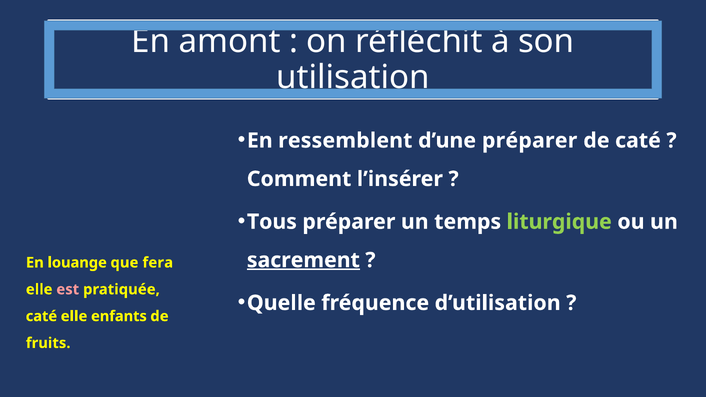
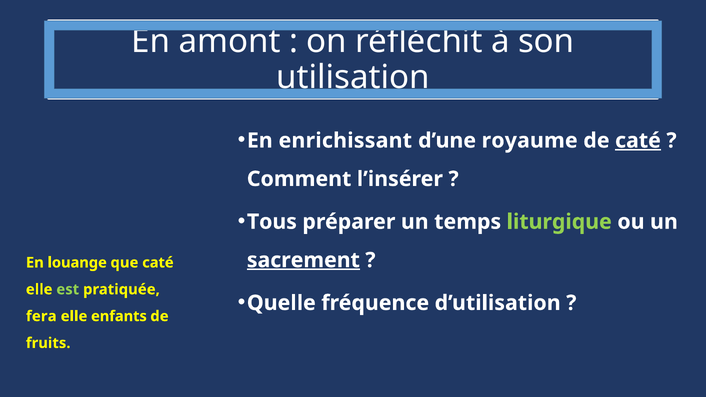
ressemblent: ressemblent -> enrichissant
d’une préparer: préparer -> royaume
caté at (638, 141) underline: none -> present
que fera: fera -> caté
est colour: pink -> light green
caté at (41, 316): caté -> fera
